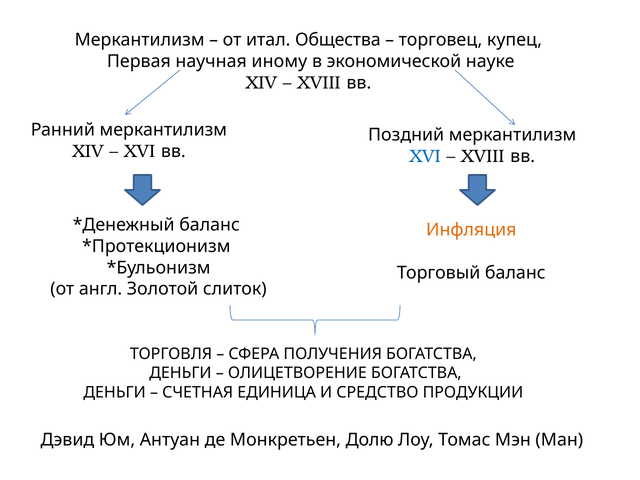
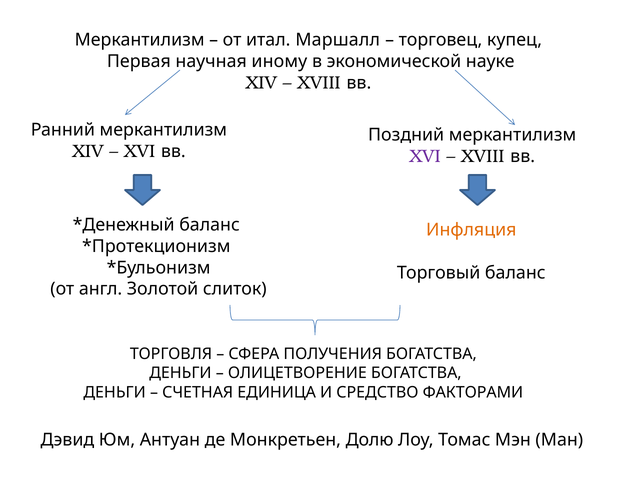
Общества: Общества -> Маршалл
XVI at (425, 156) colour: blue -> purple
ПРОДУКЦИИ: ПРОДУКЦИИ -> ФАКТОРАМИ
